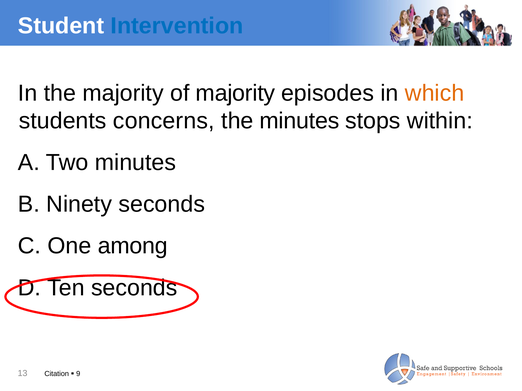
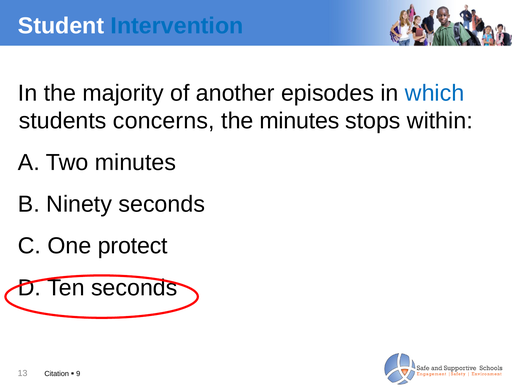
of majority: majority -> another
which colour: orange -> blue
among: among -> protect
